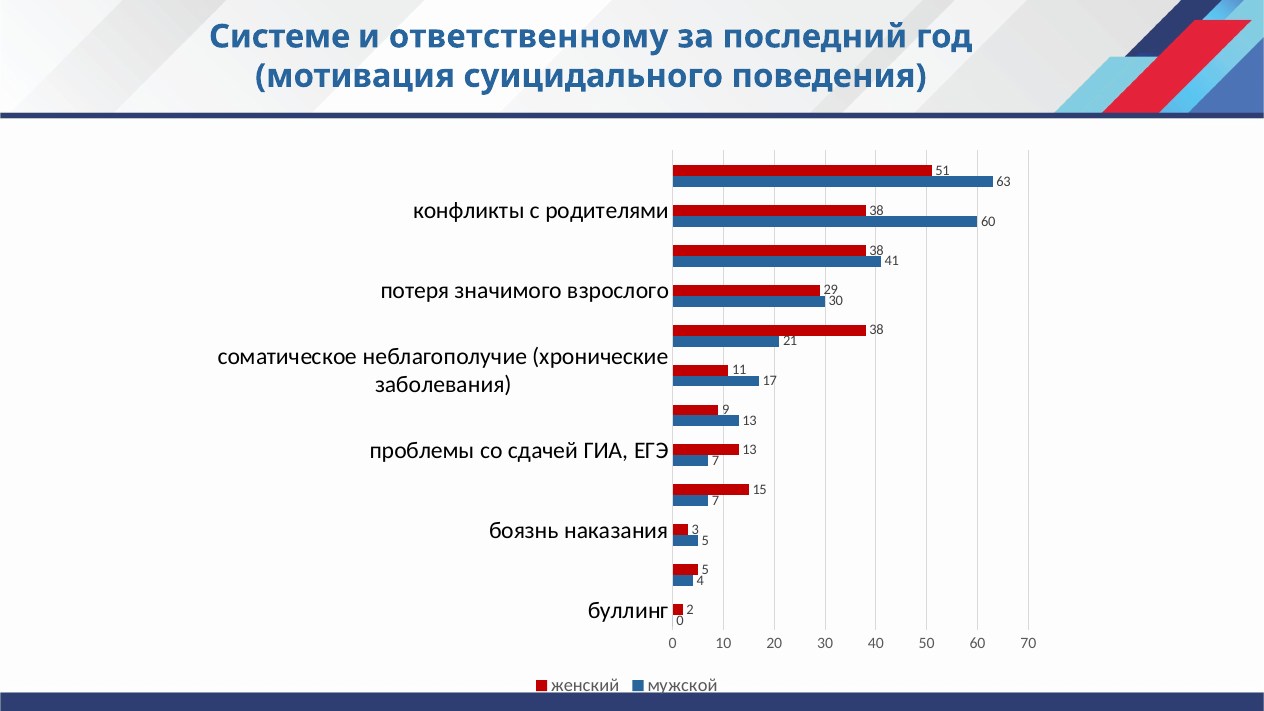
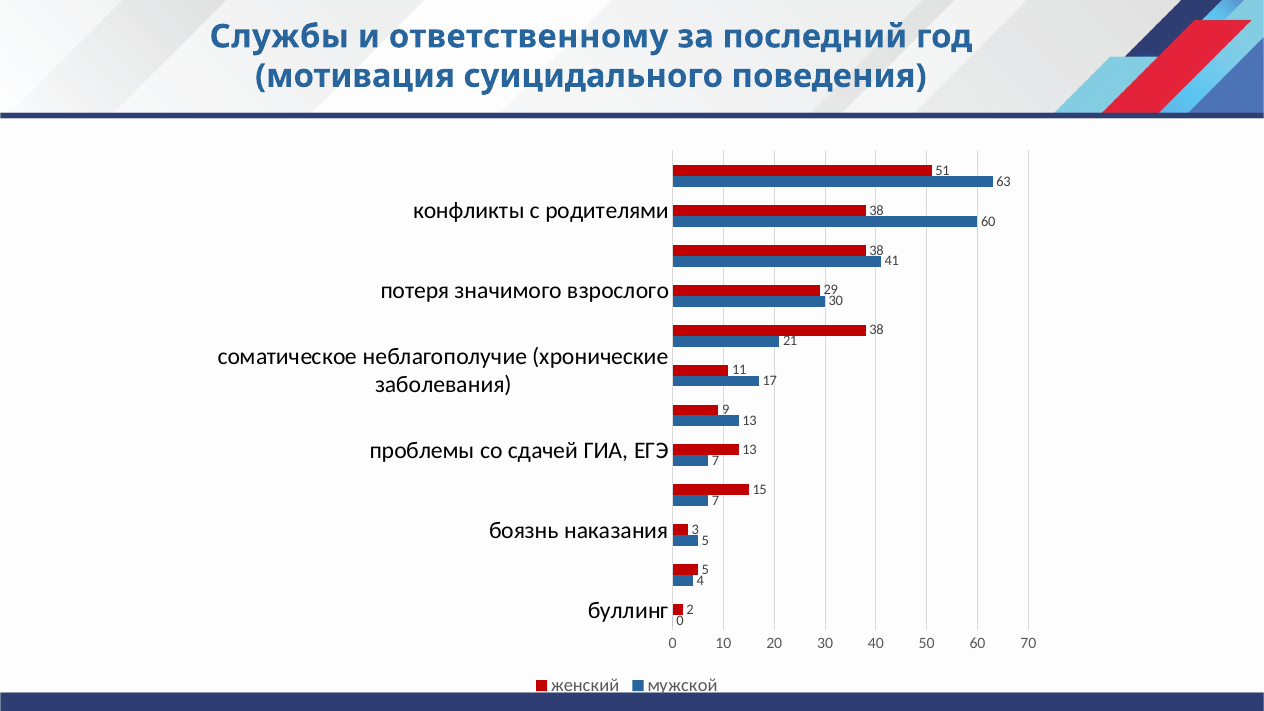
Системе: Системе -> Службы
